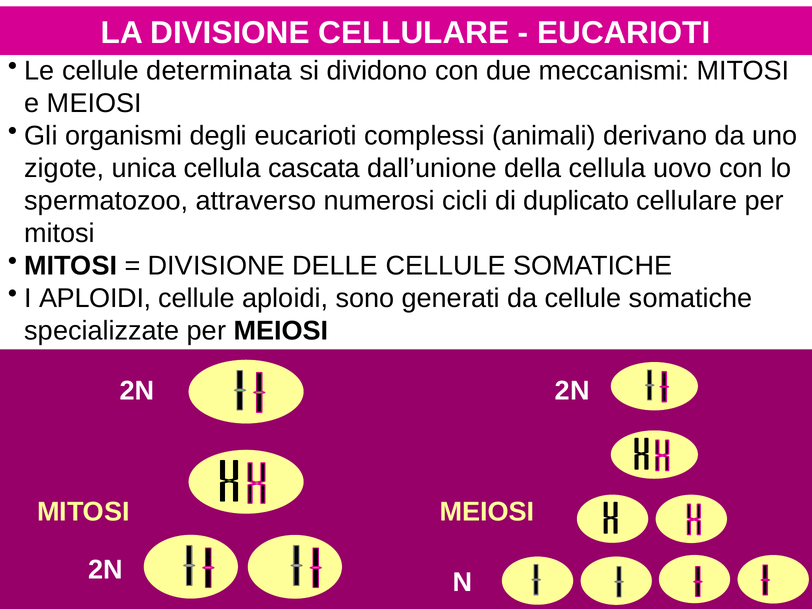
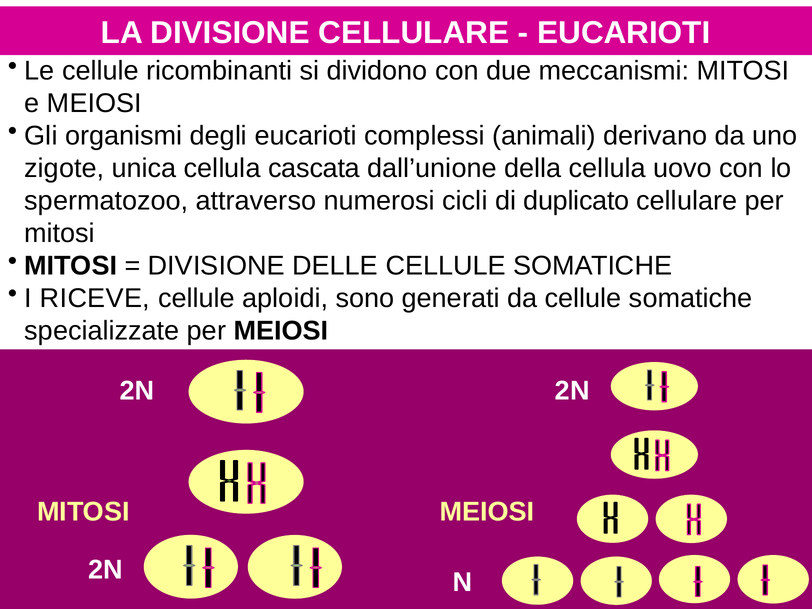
determinata: determinata -> ricombinanti
I APLOIDI: APLOIDI -> RICEVE
